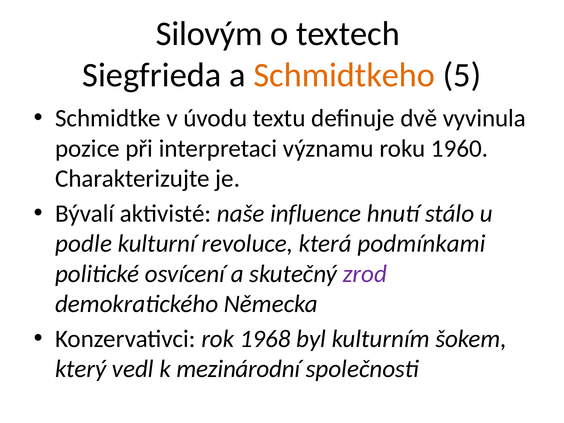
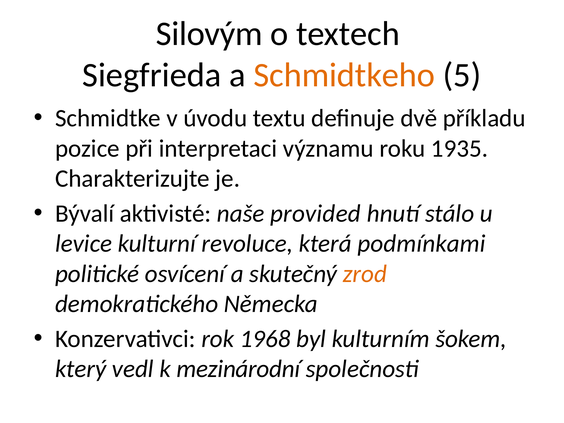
vyvinula: vyvinula -> příkladu
1960: 1960 -> 1935
influence: influence -> provided
podle: podle -> levice
zrod colour: purple -> orange
